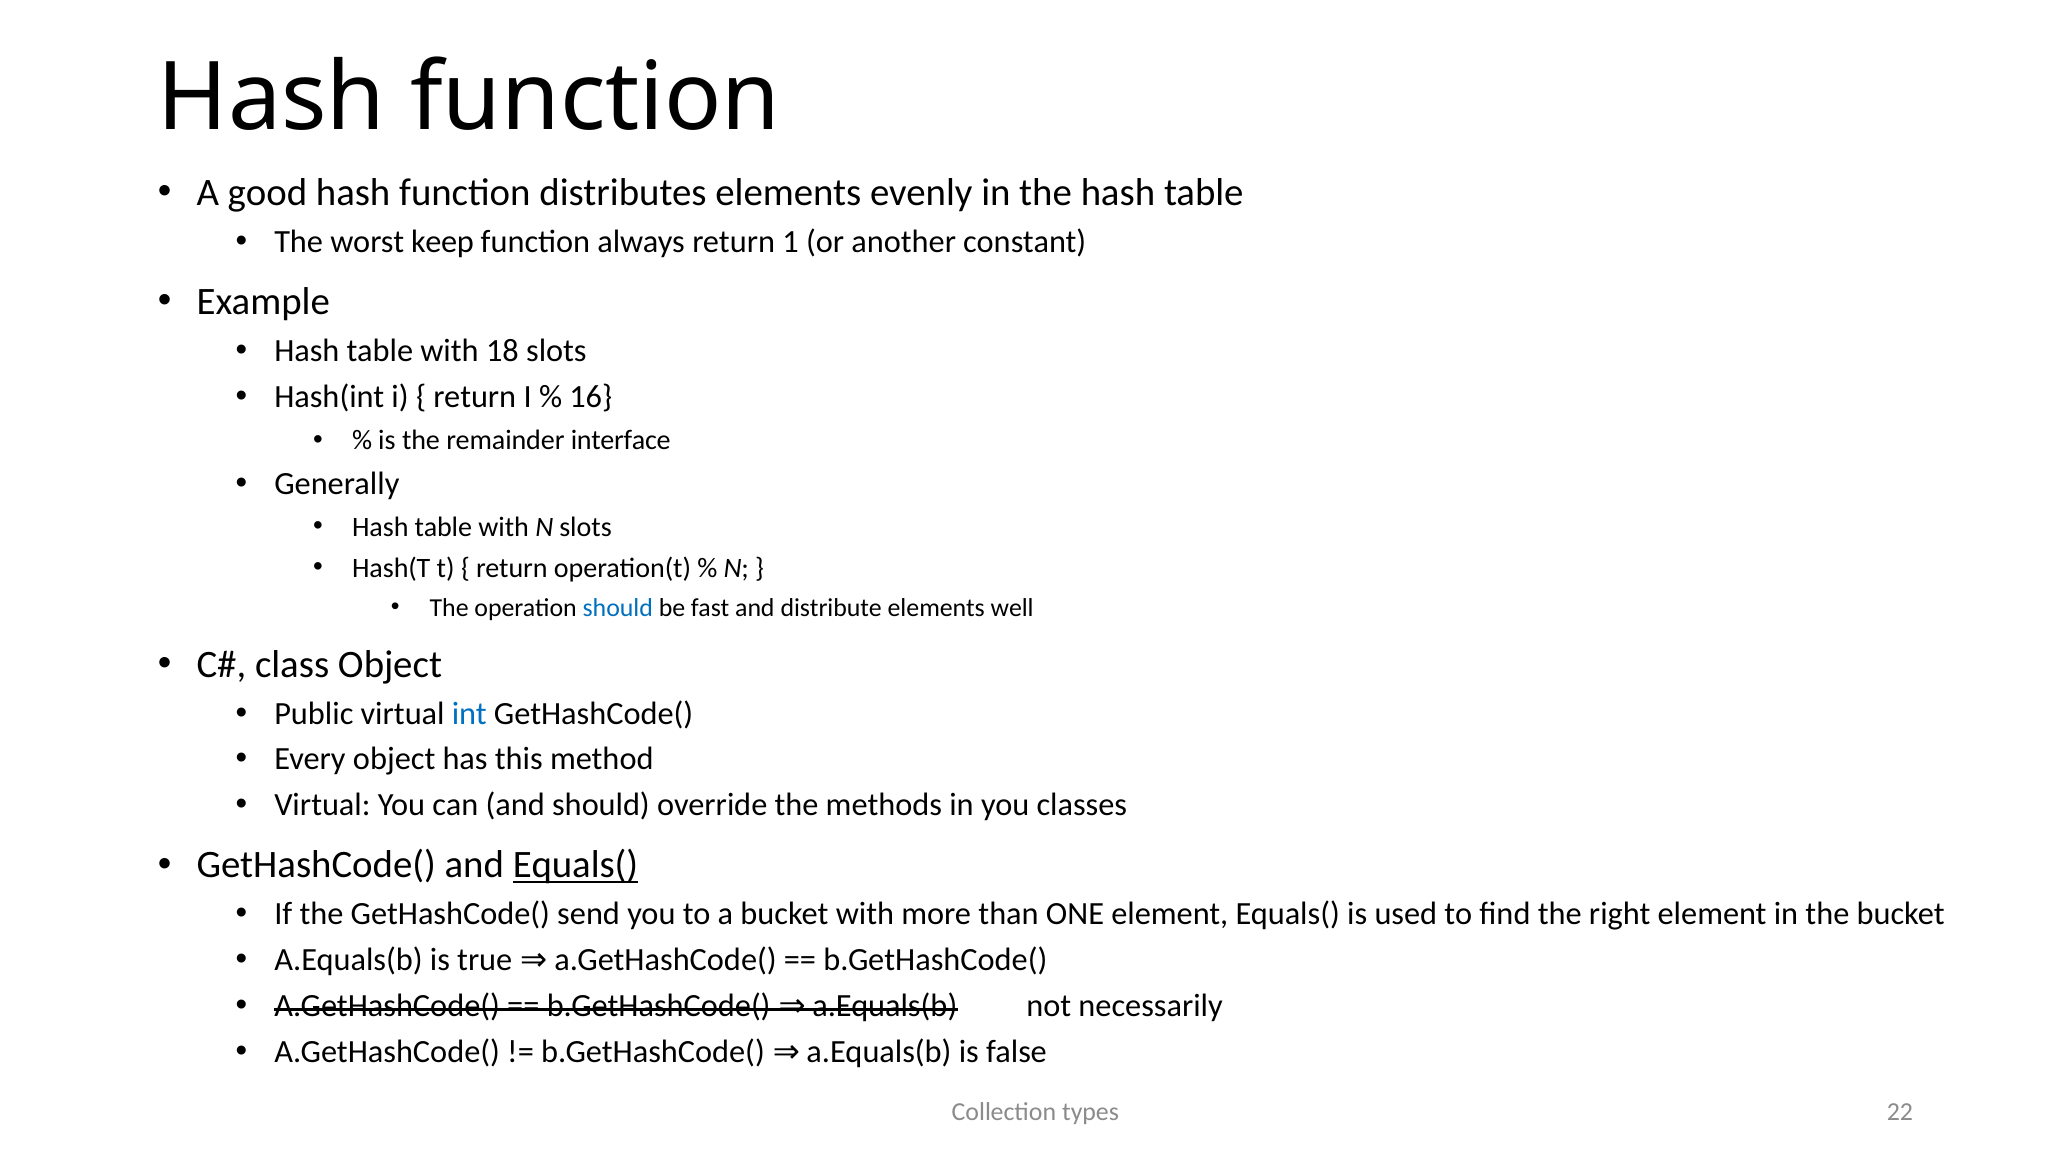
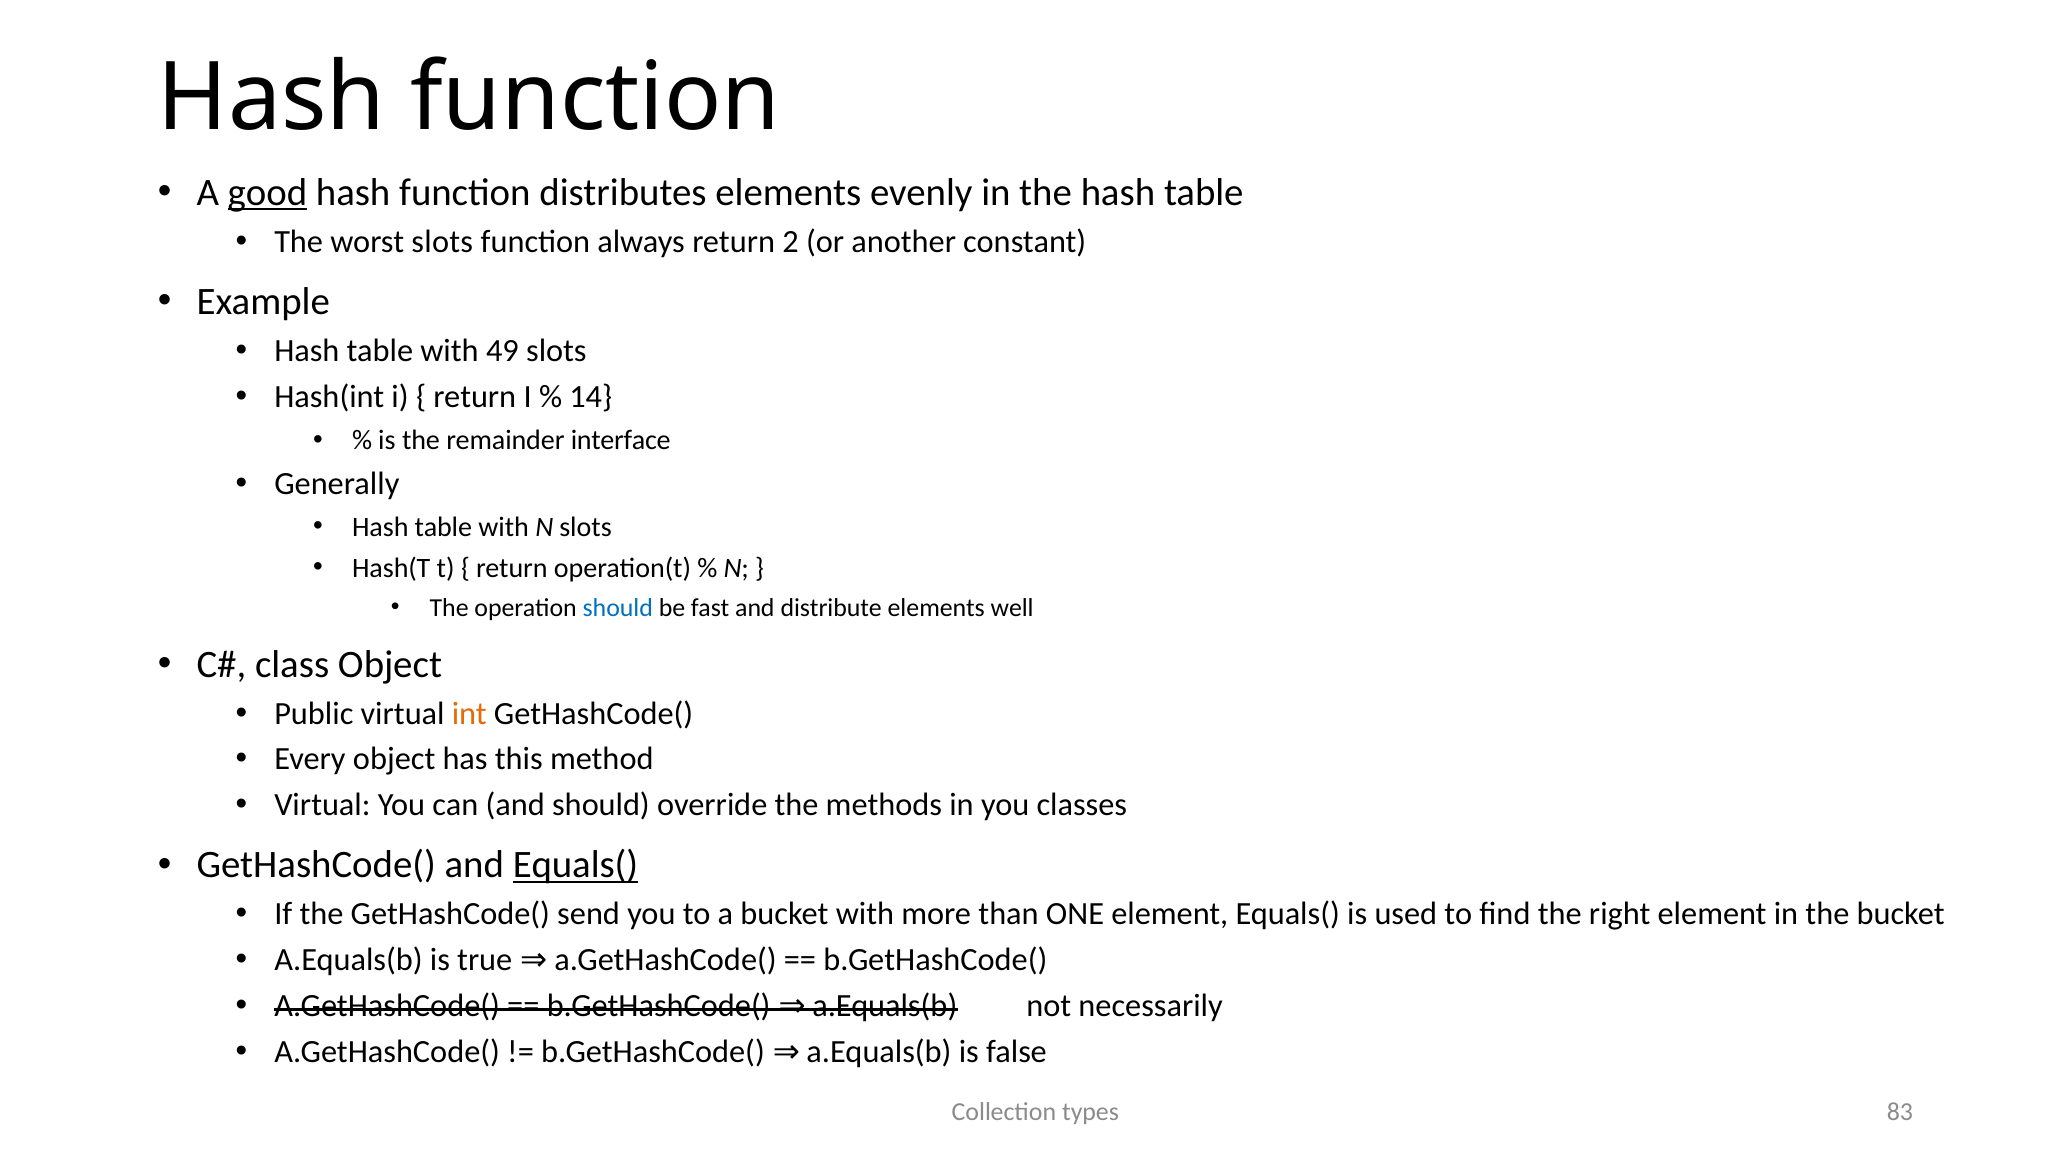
good underline: none -> present
worst keep: keep -> slots
1: 1 -> 2
18: 18 -> 49
16: 16 -> 14
int colour: blue -> orange
22: 22 -> 83
